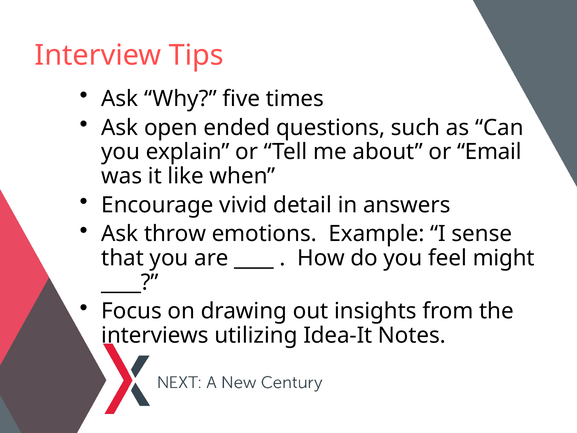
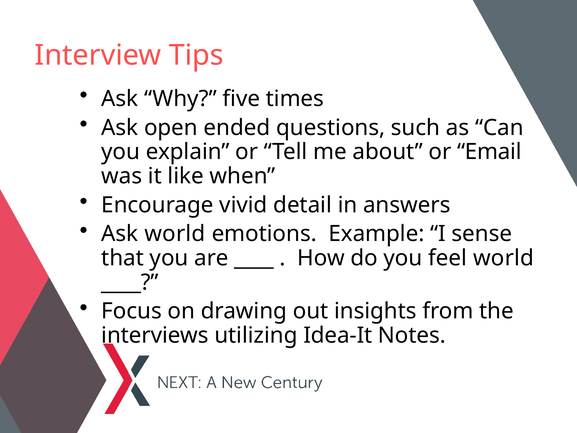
Ask throw: throw -> world
feel might: might -> world
